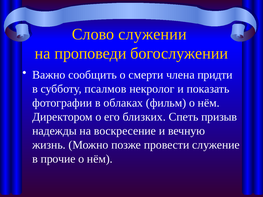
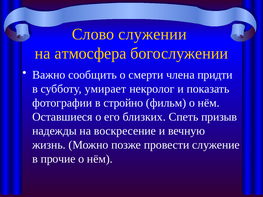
проповеди: проповеди -> атмосфера
псалмов: псалмов -> умирает
облаках: облаках -> стройно
Директором: Директором -> Оставшиеся
